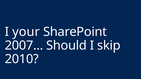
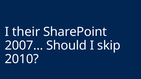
your: your -> their
